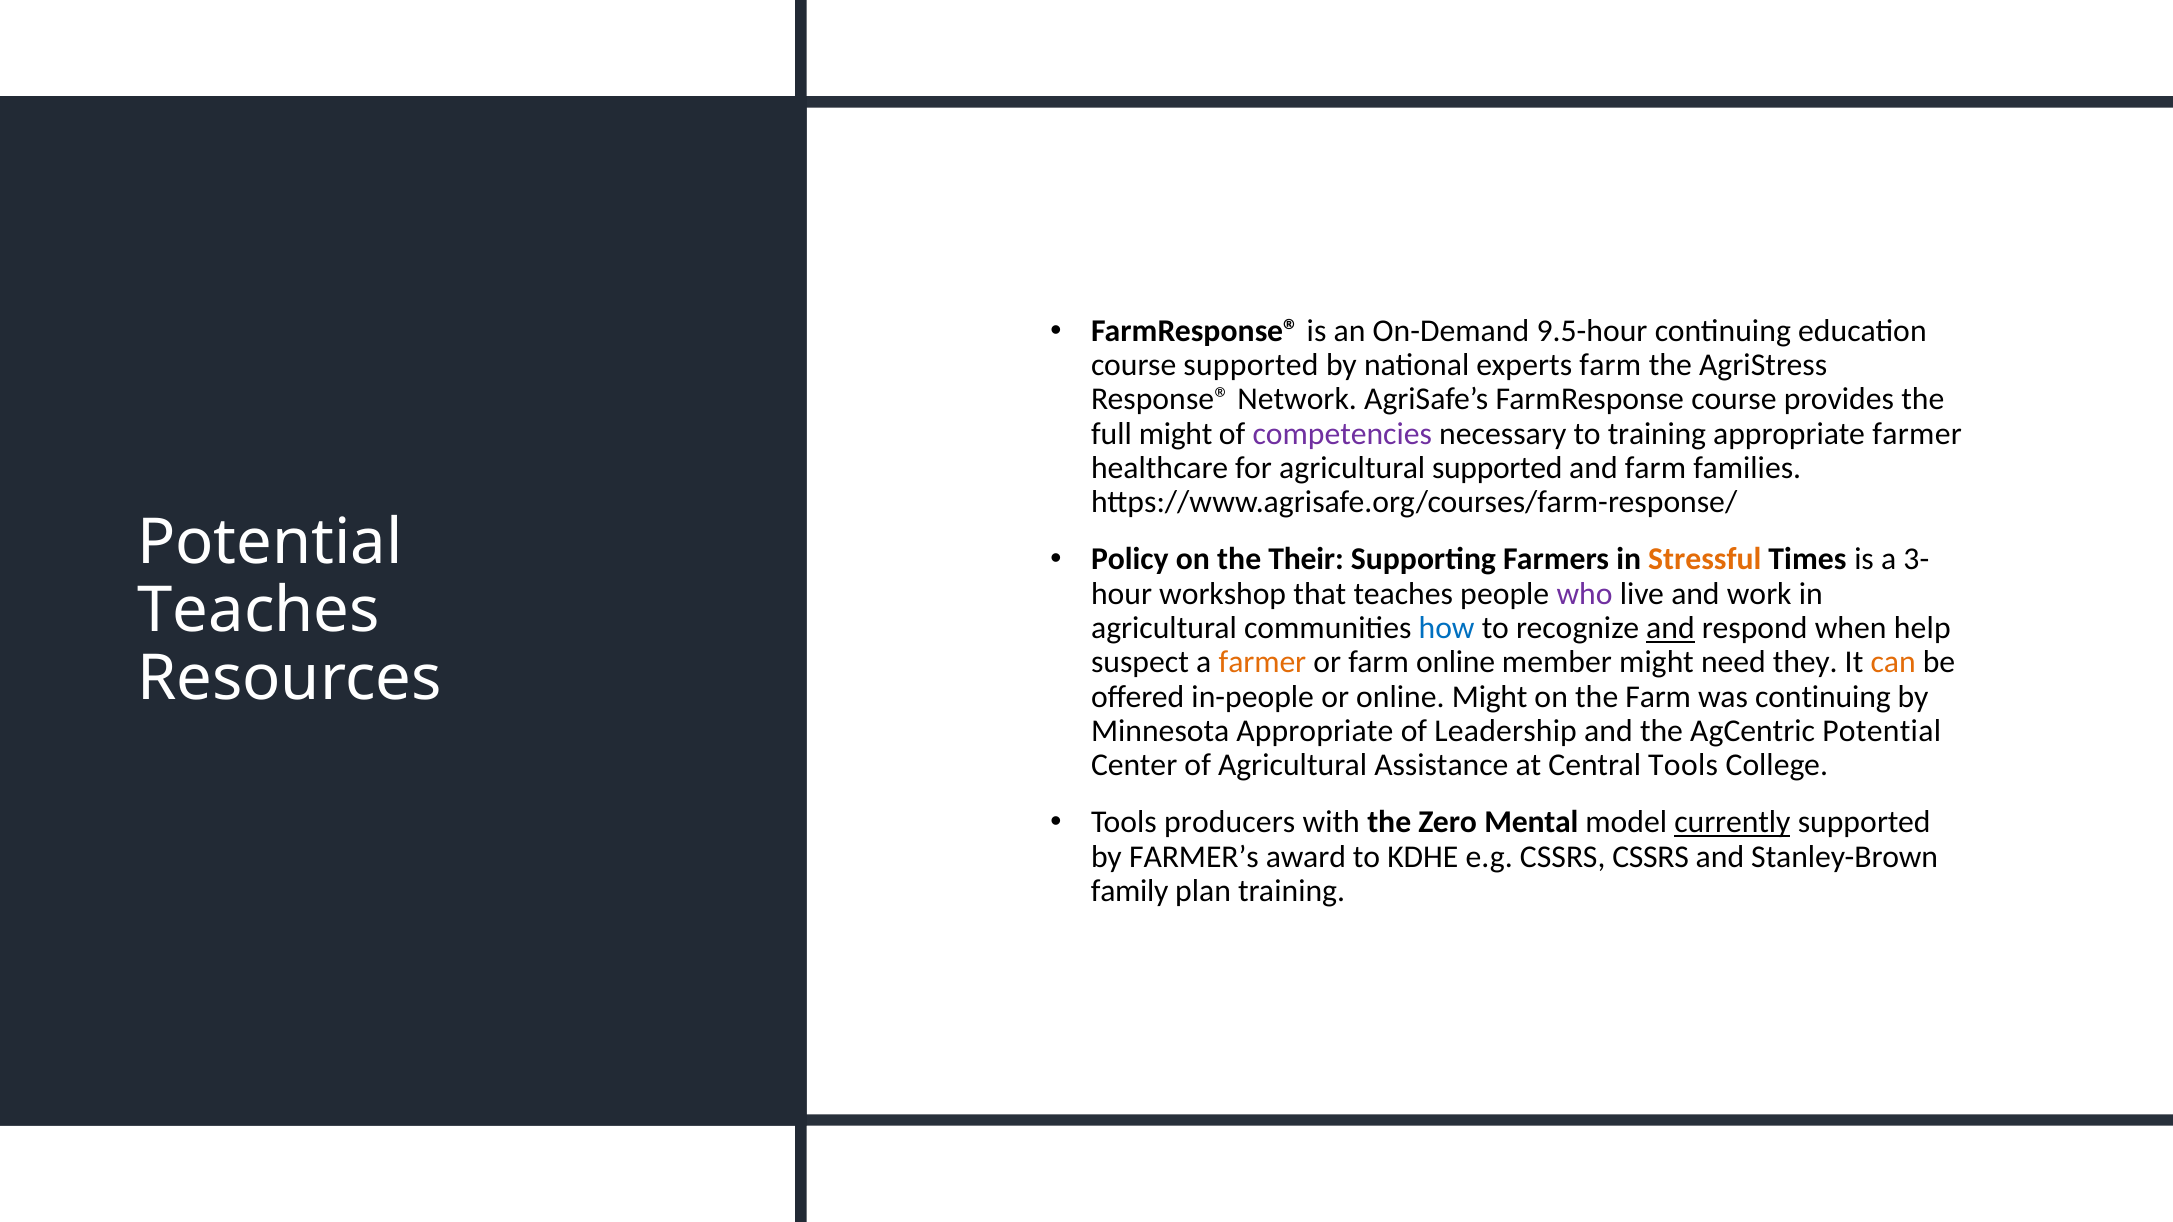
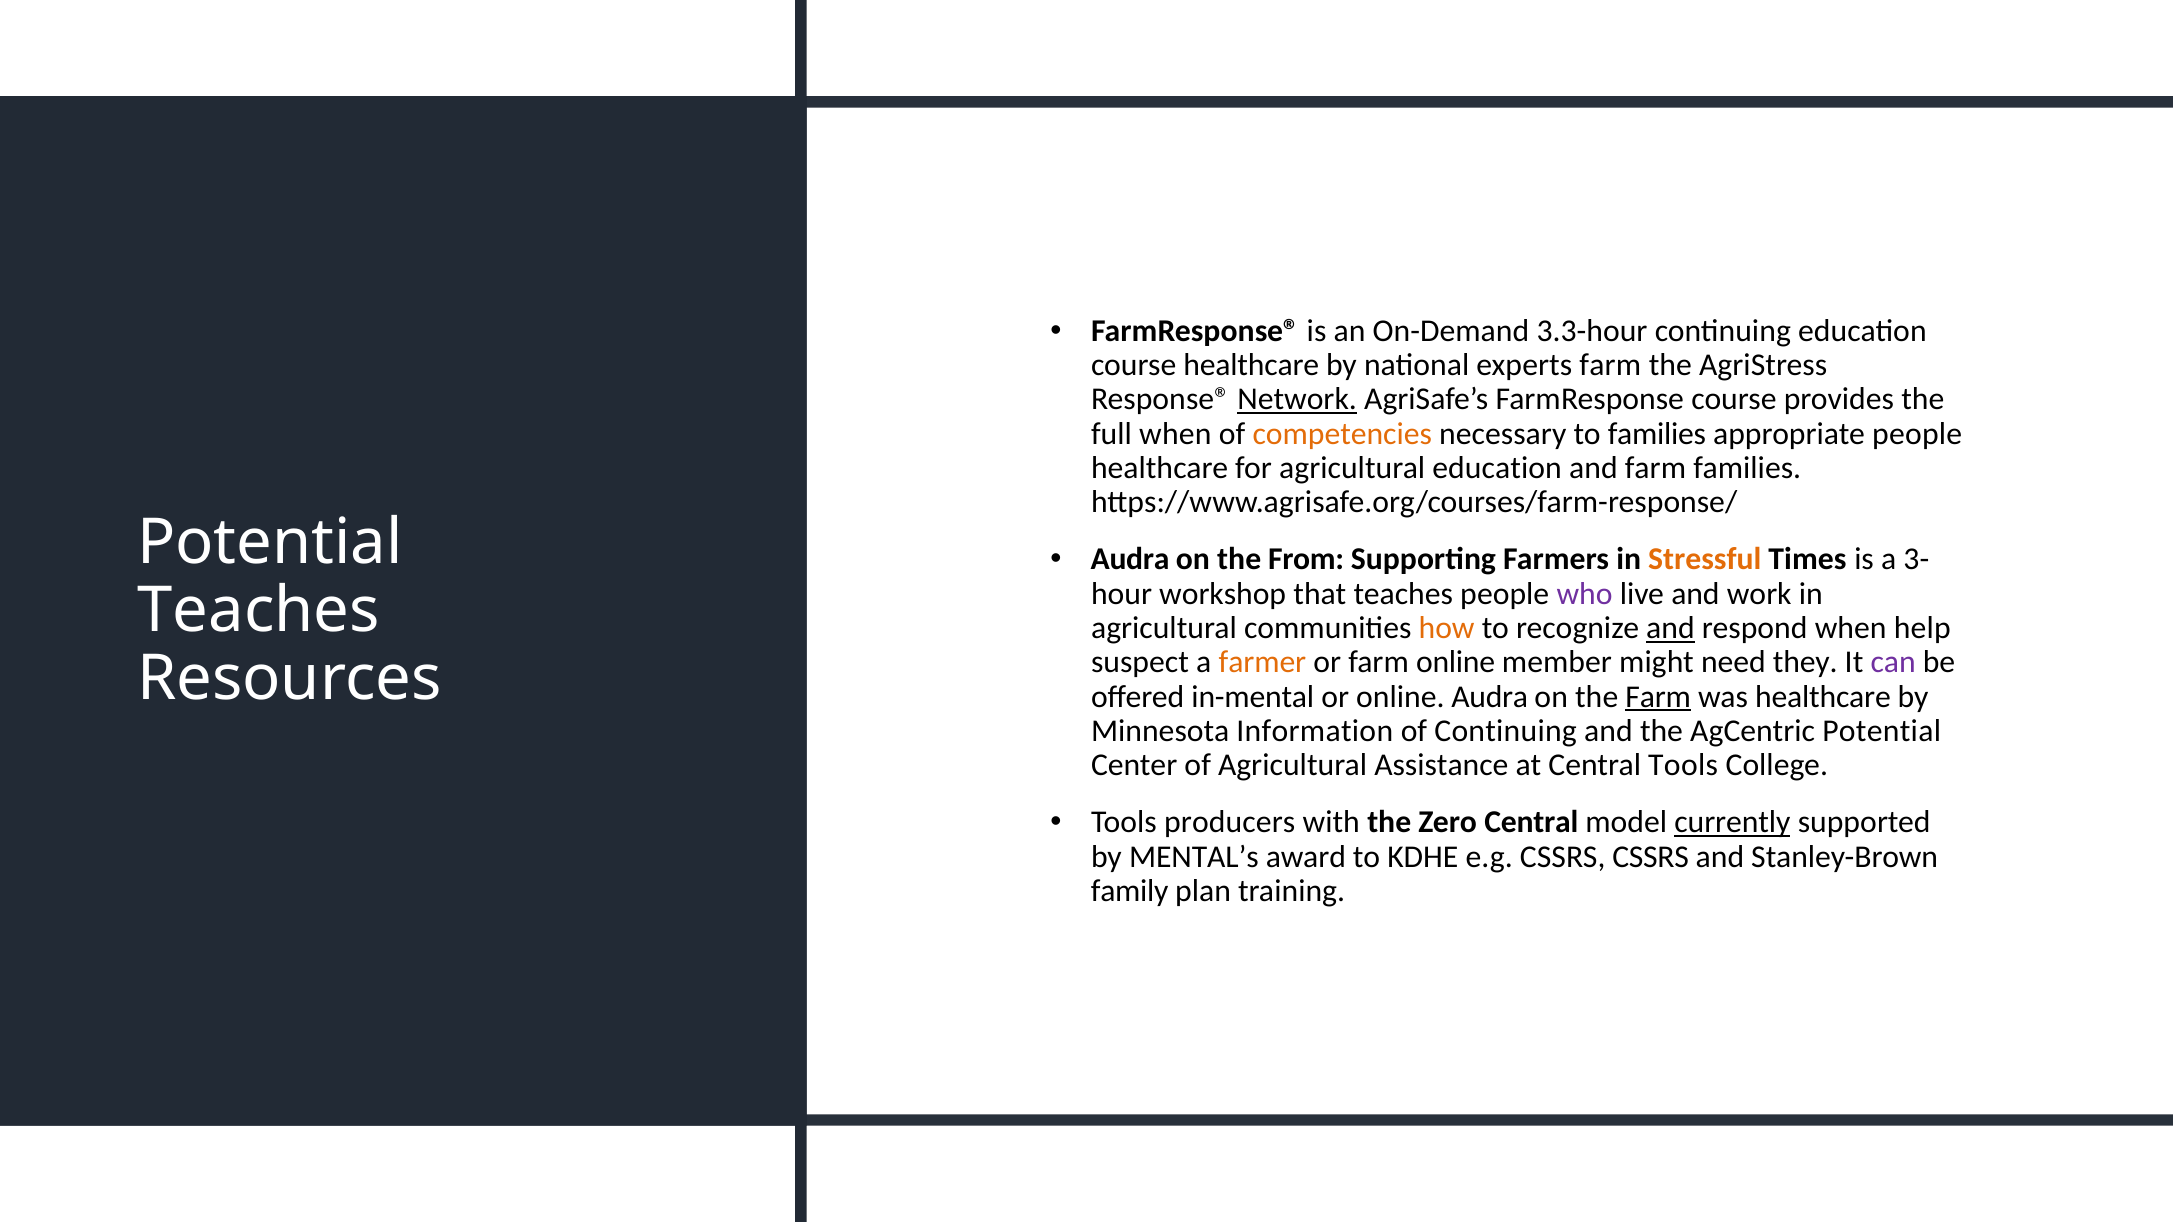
9.5-hour: 9.5-hour -> 3.3-hour
course supported: supported -> healthcare
Network underline: none -> present
full might: might -> when
competencies colour: purple -> orange
to training: training -> families
appropriate farmer: farmer -> people
agricultural supported: supported -> education
Policy at (1130, 559): Policy -> Audra
Their: Their -> From
how colour: blue -> orange
can colour: orange -> purple
in-people: in-people -> in-mental
online Might: Might -> Audra
Farm at (1658, 697) underline: none -> present
was continuing: continuing -> healthcare
Minnesota Appropriate: Appropriate -> Information
of Leadership: Leadership -> Continuing
Zero Mental: Mental -> Central
FARMER’s: FARMER’s -> MENTAL’s
